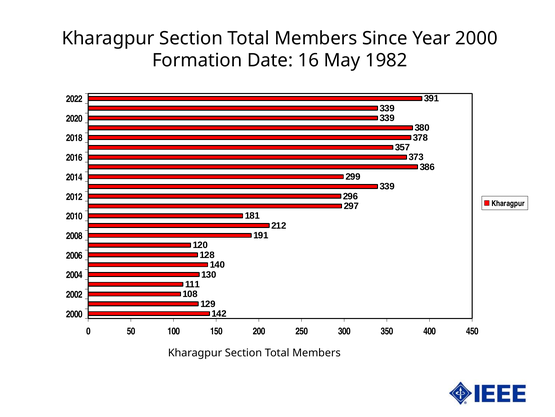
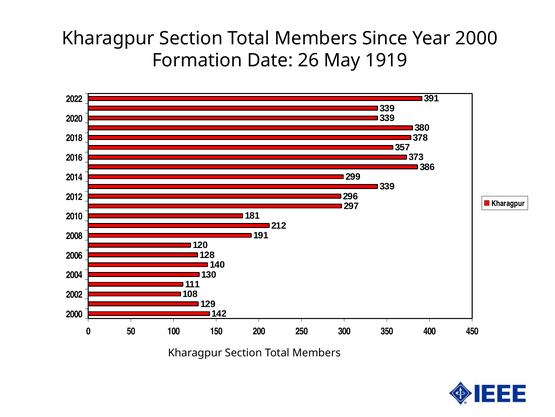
16: 16 -> 26
1982: 1982 -> 1919
